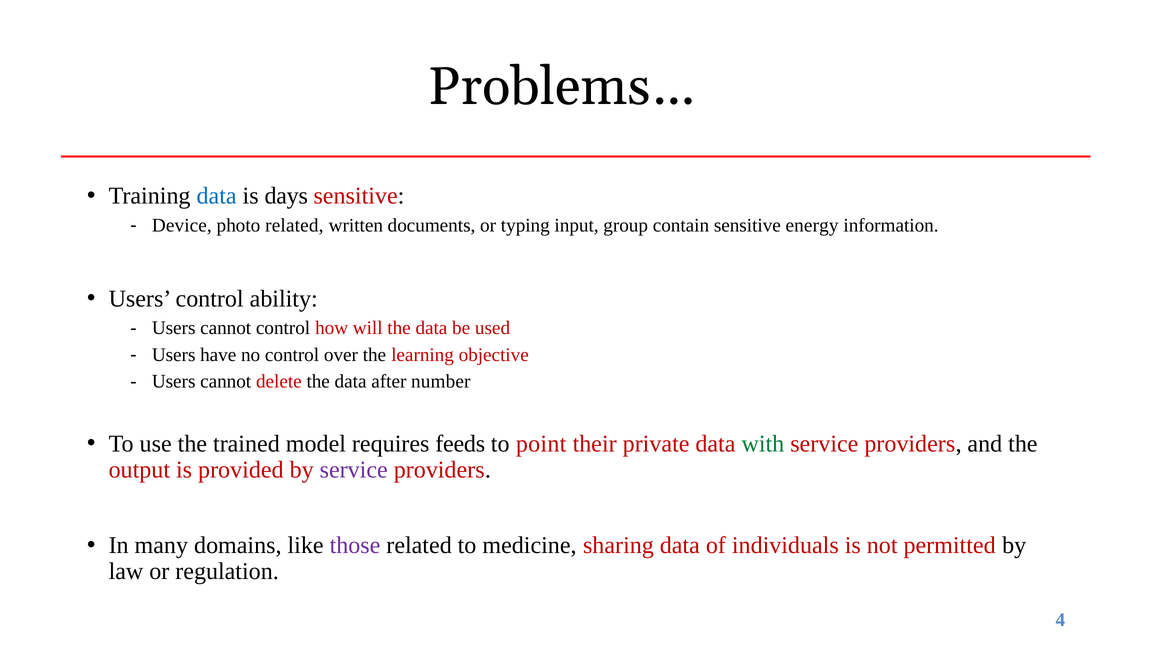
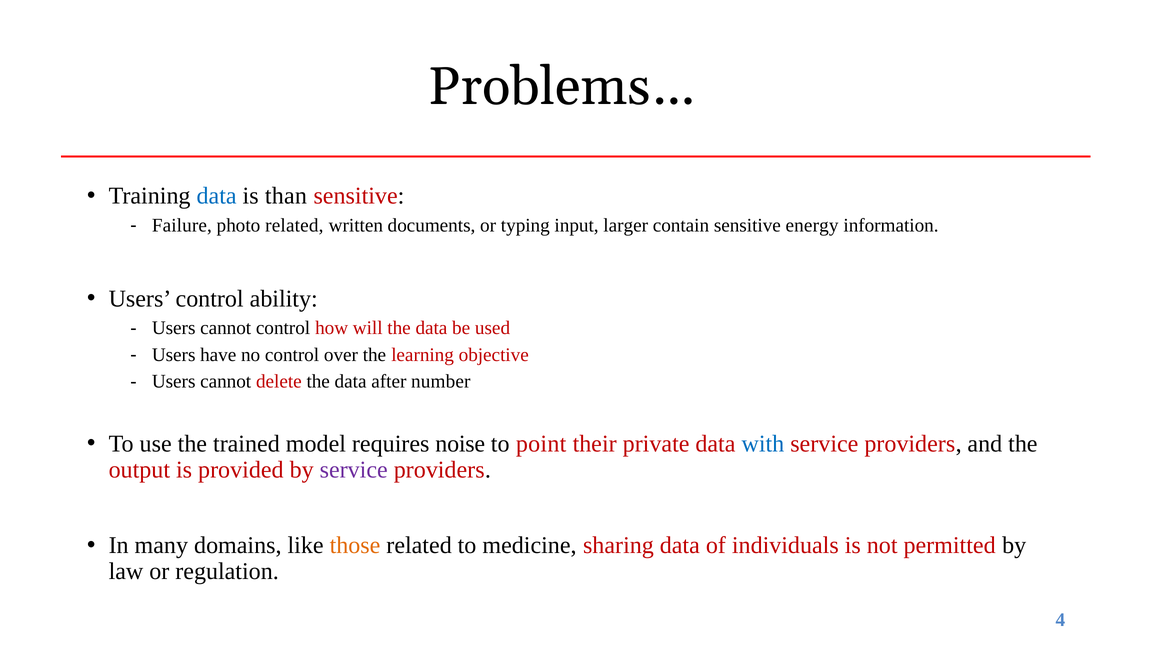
days: days -> than
Device: Device -> Failure
group: group -> larger
feeds: feeds -> noise
with colour: green -> blue
those colour: purple -> orange
